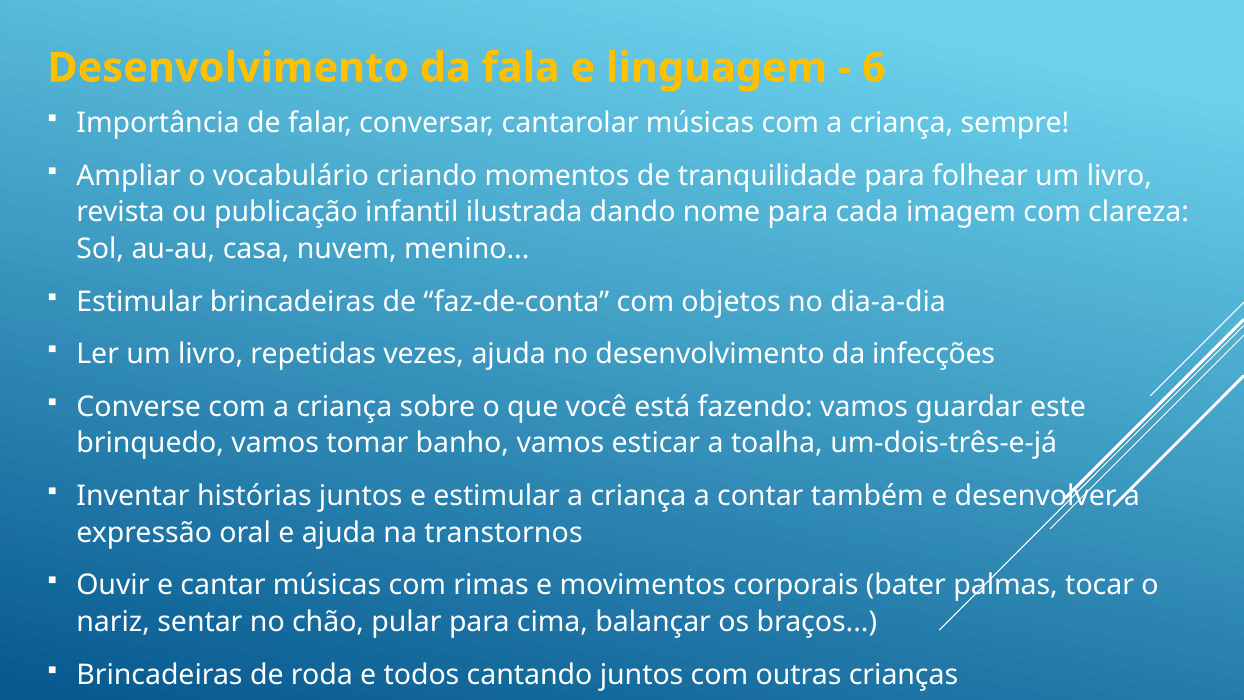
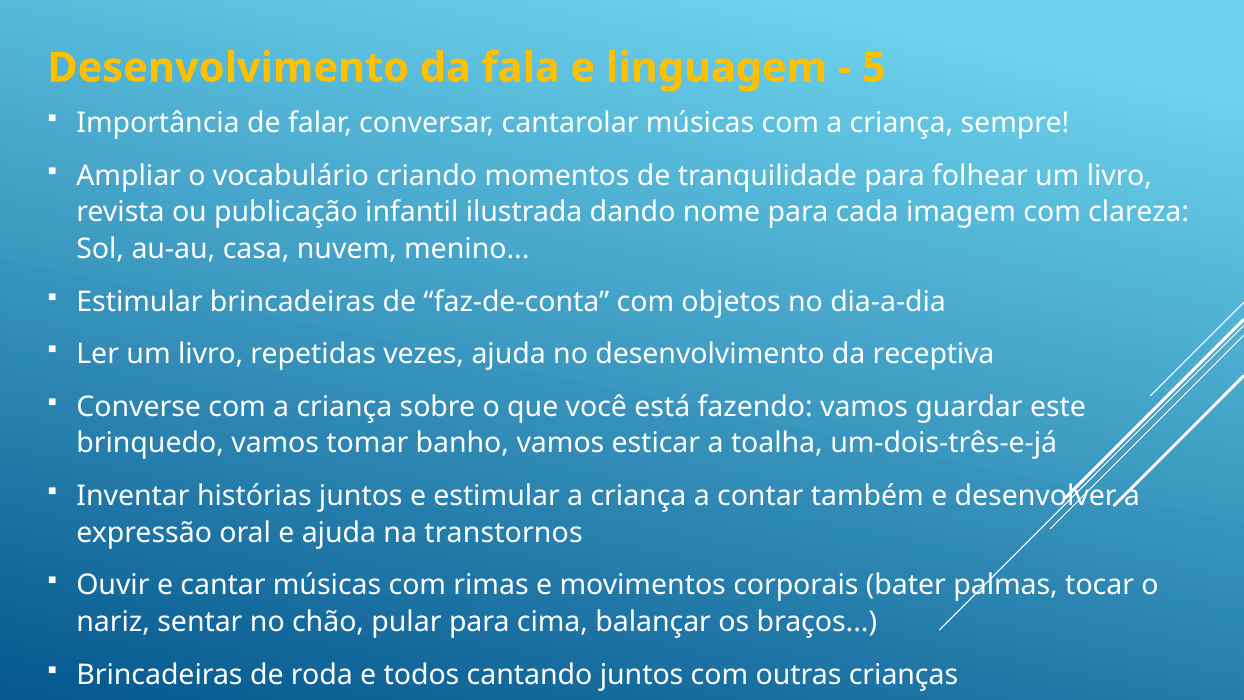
6: 6 -> 5
infecções: infecções -> receptiva
